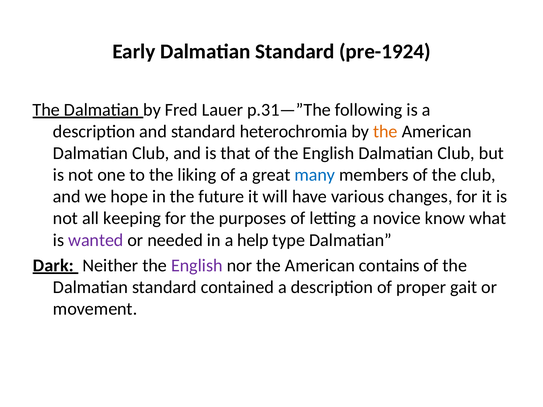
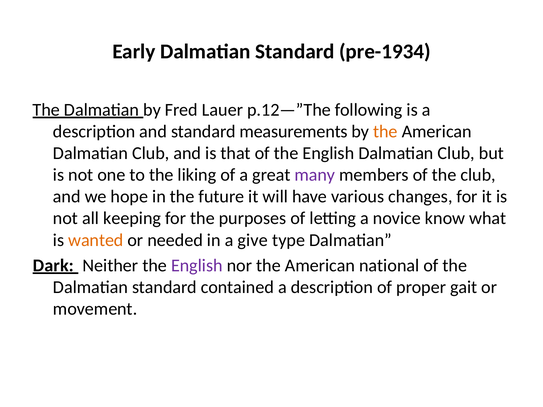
pre-1924: pre-1924 -> pre-1934
p.31—”The: p.31—”The -> p.12—”The
heterochromia: heterochromia -> measurements
many colour: blue -> purple
wanted colour: purple -> orange
help: help -> give
contains: contains -> national
